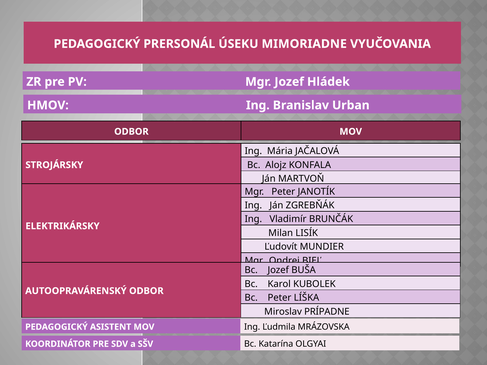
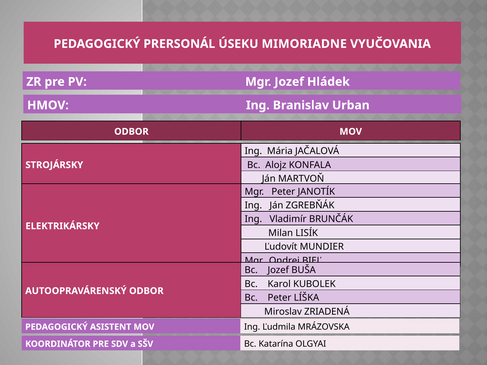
PRÍPADNE: PRÍPADNE -> ZRIADENÁ
